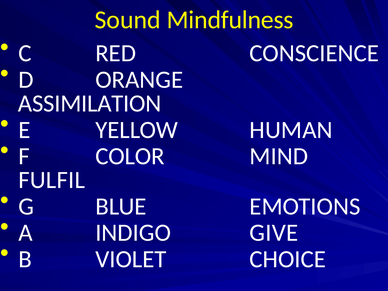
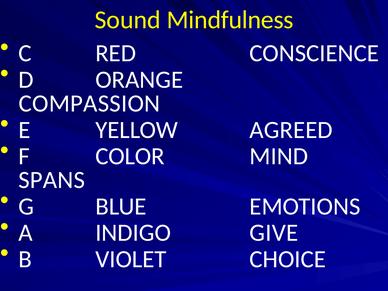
ASSIMILATION: ASSIMILATION -> COMPASSION
HUMAN: HUMAN -> AGREED
FULFIL: FULFIL -> SPANS
